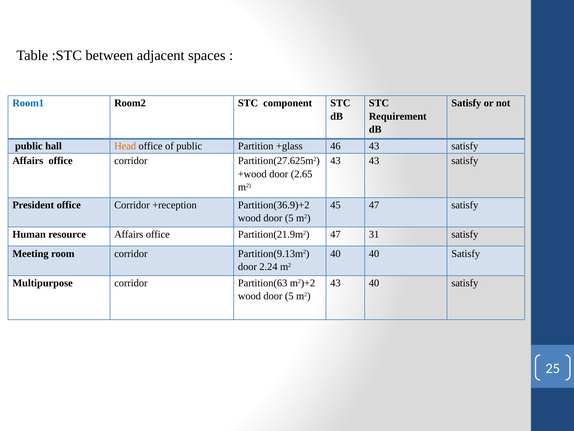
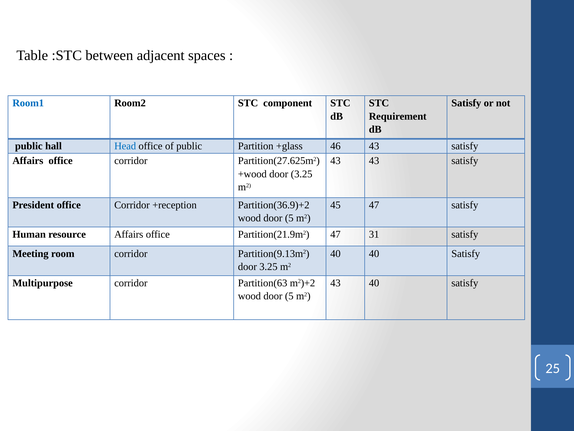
Head colour: orange -> blue
2.65 at (302, 174): 2.65 -> 3.25
2.24 at (268, 266): 2.24 -> 3.25
